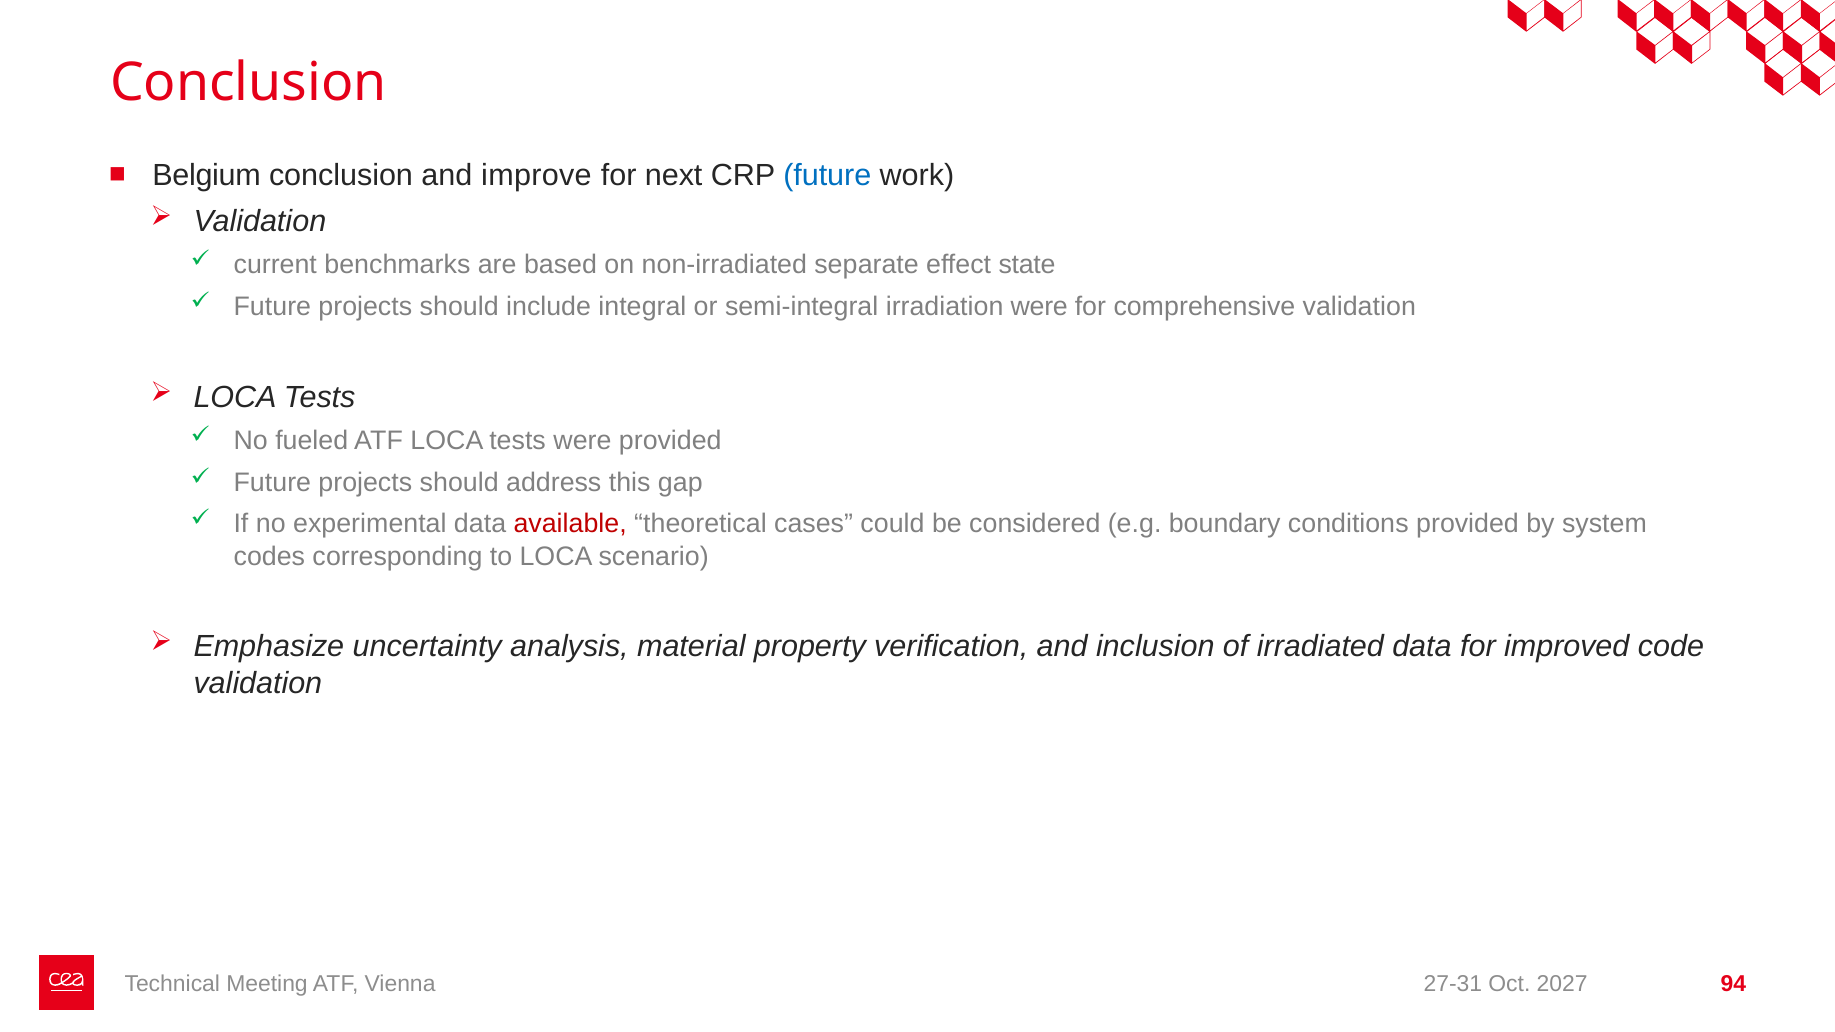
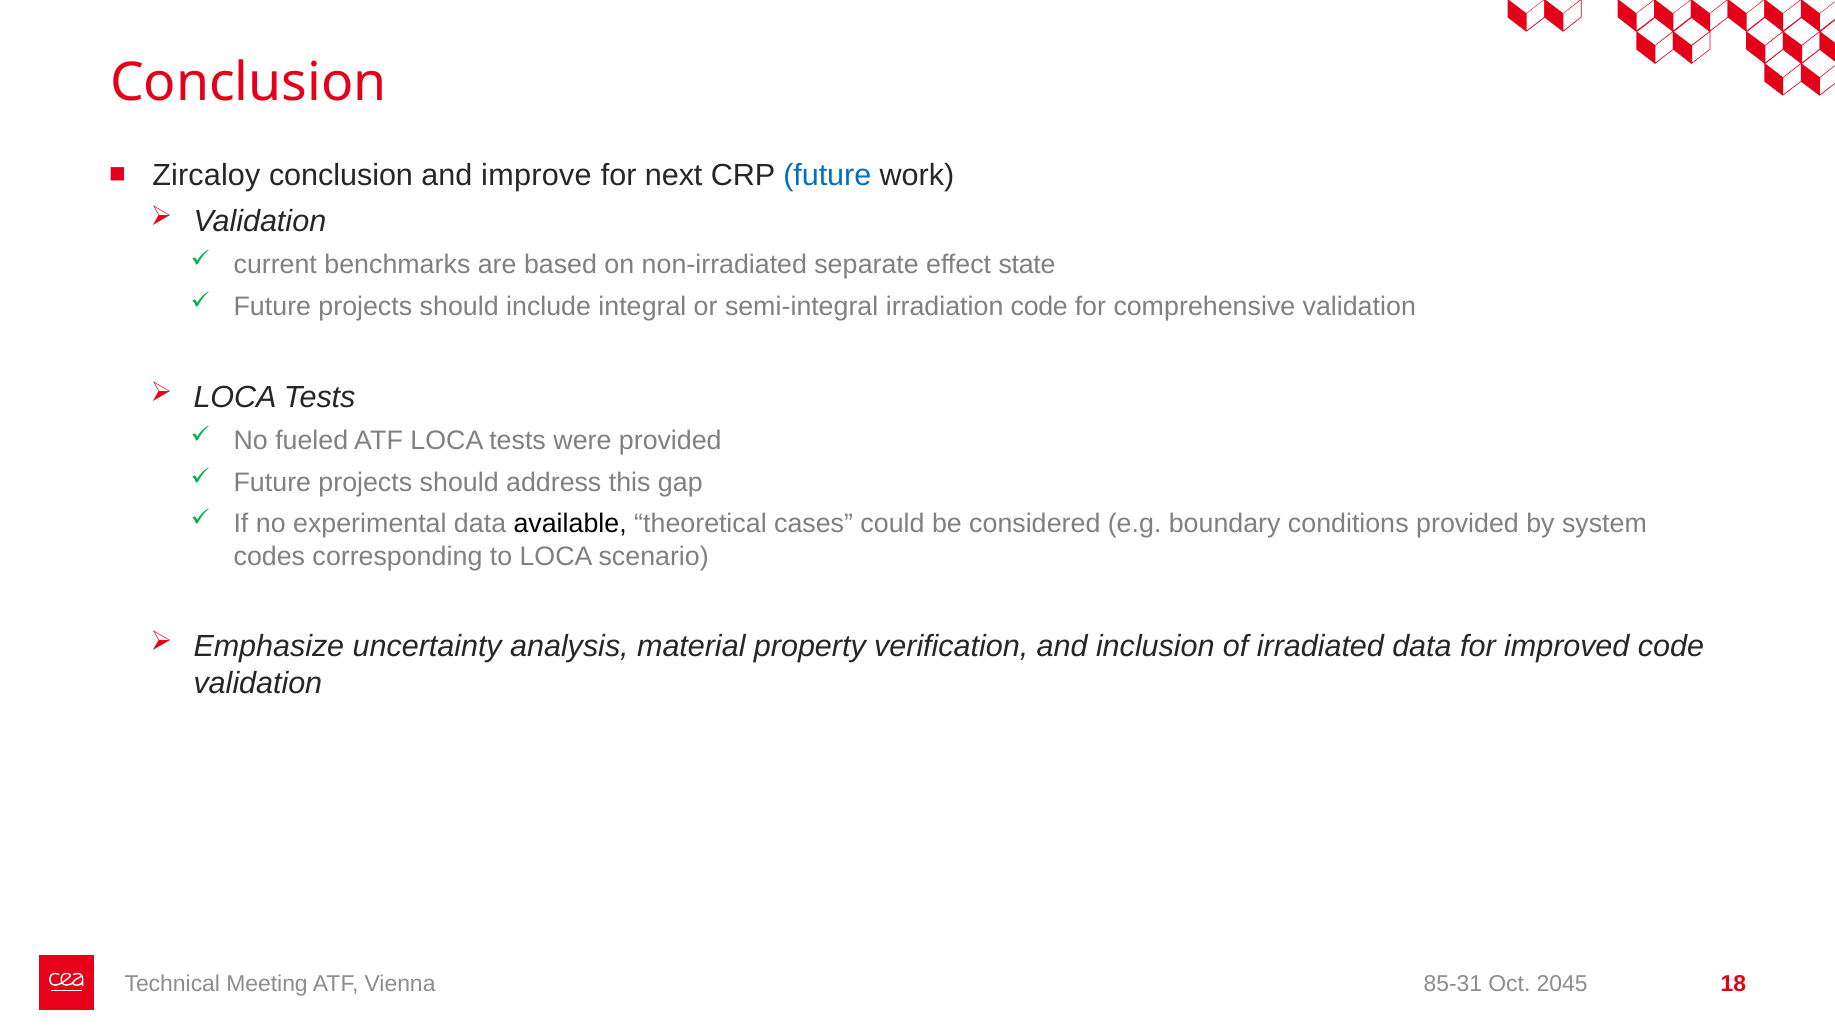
Belgium: Belgium -> Zircaloy
irradiation were: were -> code
available colour: red -> black
27-31: 27-31 -> 85-31
2027: 2027 -> 2045
94: 94 -> 18
